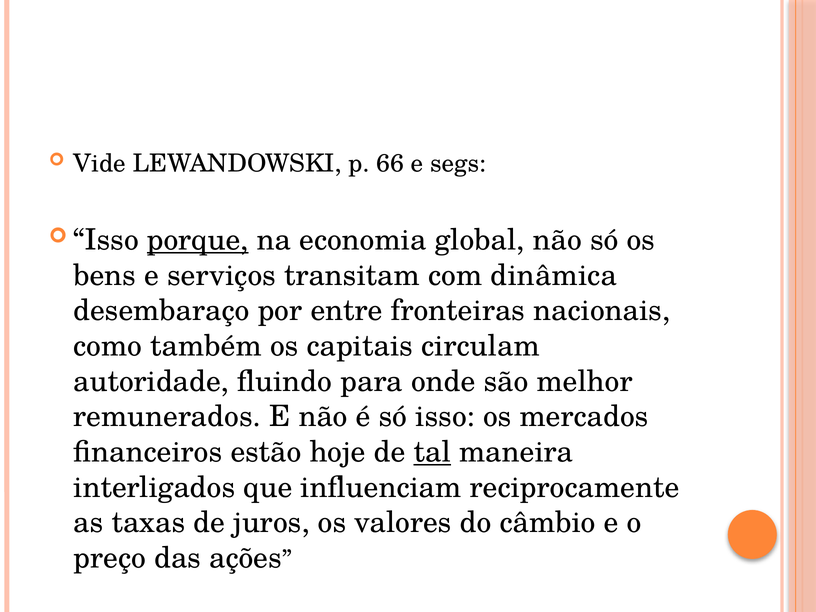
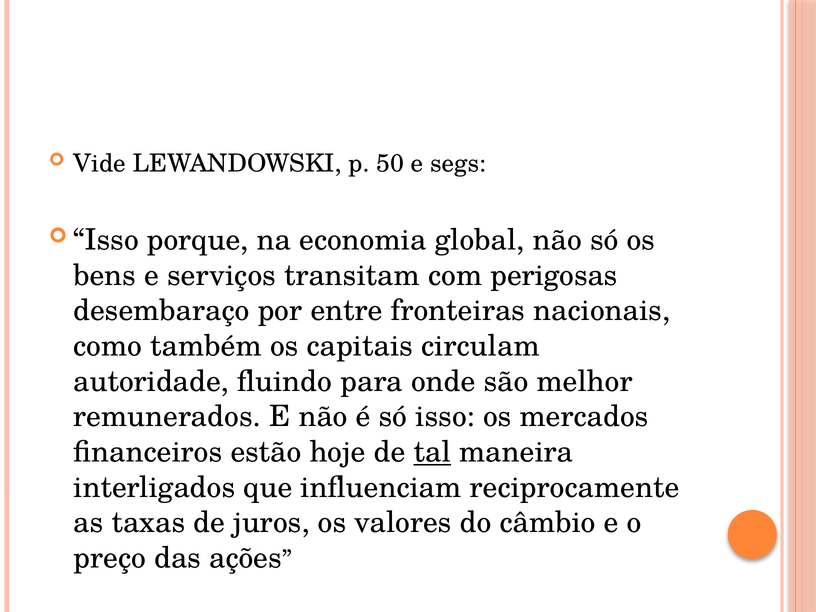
66: 66 -> 50
porque underline: present -> none
dinâmica: dinâmica -> perigosas
